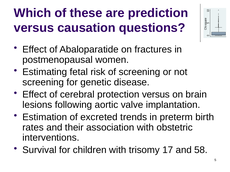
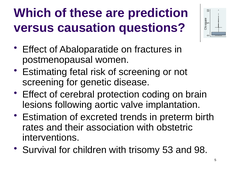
protection versus: versus -> coding
17: 17 -> 53
58: 58 -> 98
